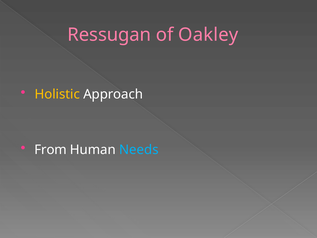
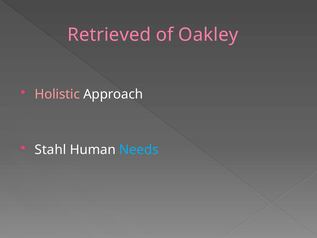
Ressugan: Ressugan -> Retrieved
Holistic colour: yellow -> pink
From: From -> Stahl
